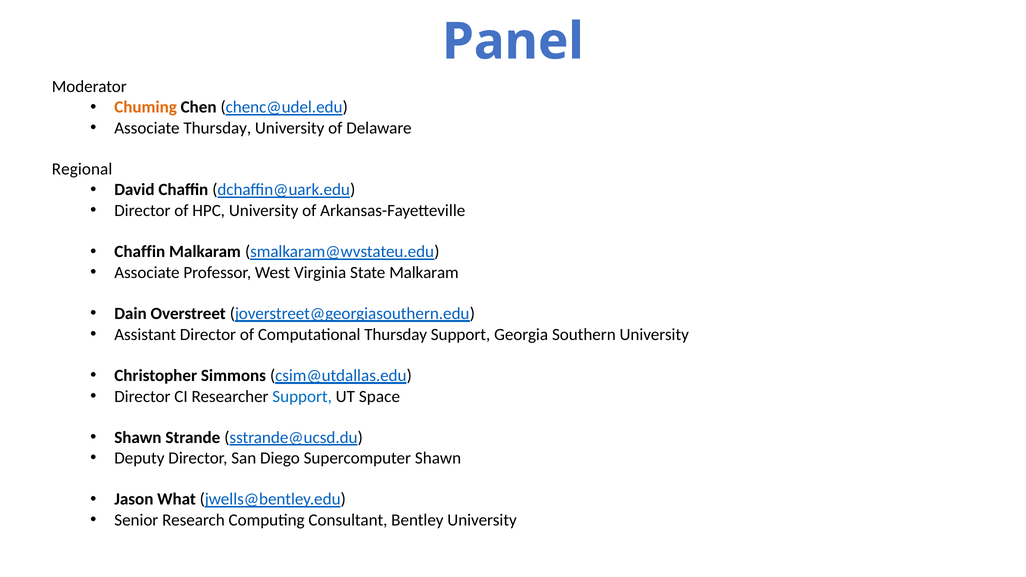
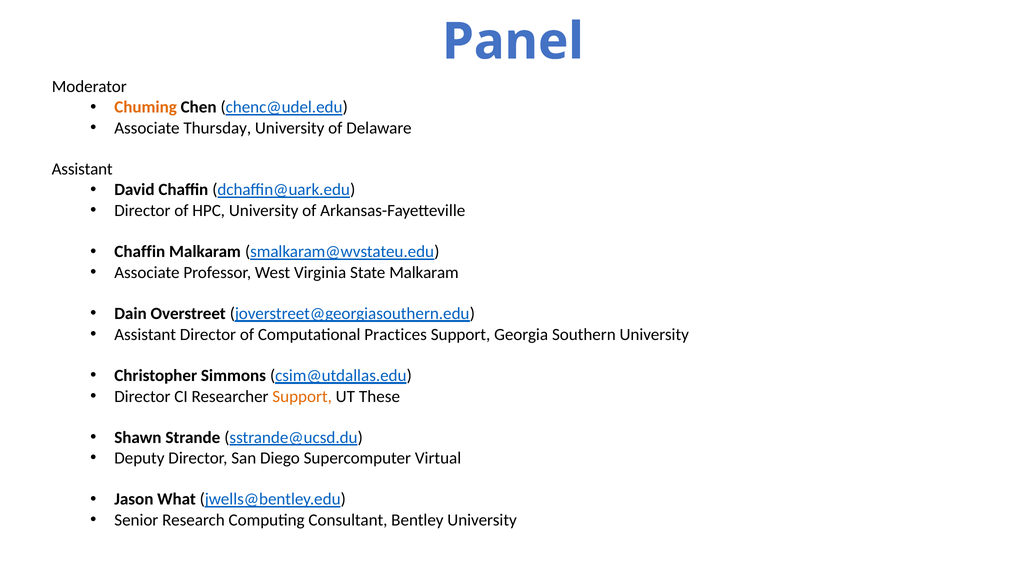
Regional at (82, 169): Regional -> Assistant
Computational Thursday: Thursday -> Practices
Support at (302, 396) colour: blue -> orange
Space: Space -> These
Supercomputer Shawn: Shawn -> Virtual
